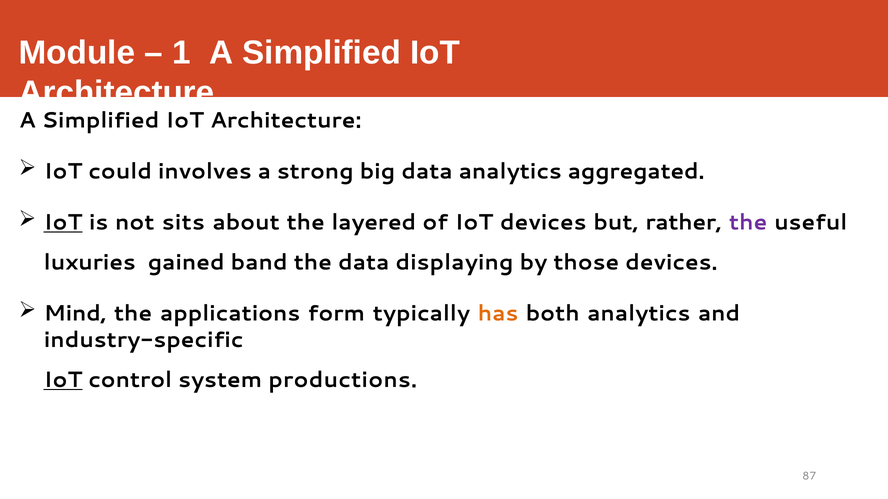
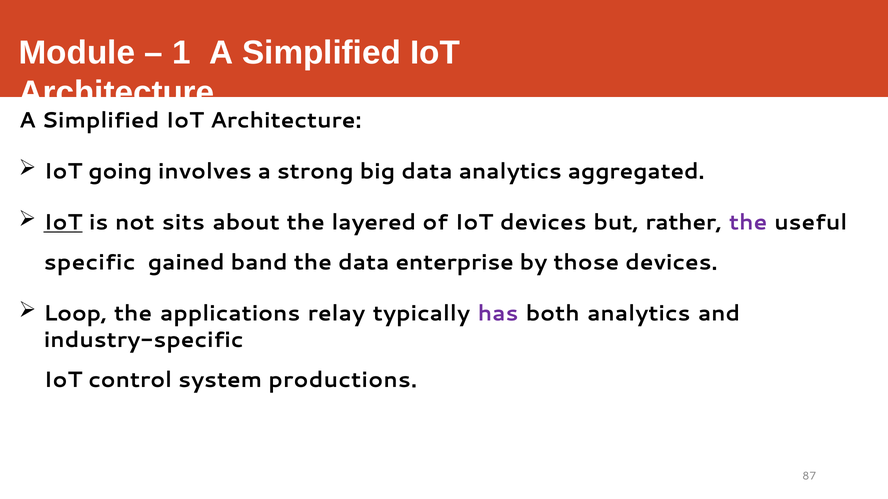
could: could -> going
luxuries: luxuries -> specific
displaying: displaying -> enterprise
Mind: Mind -> Loop
form: form -> relay
has colour: orange -> purple
IoT at (63, 380) underline: present -> none
